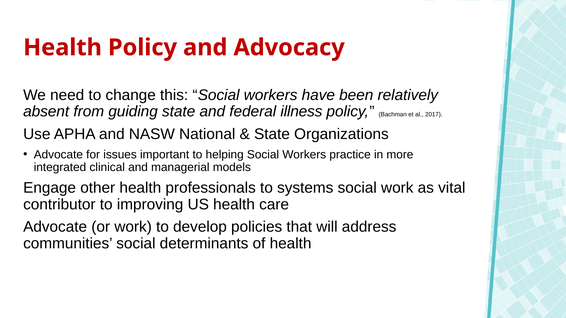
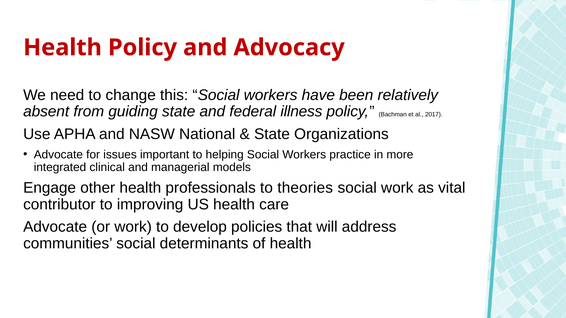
systems: systems -> theories
